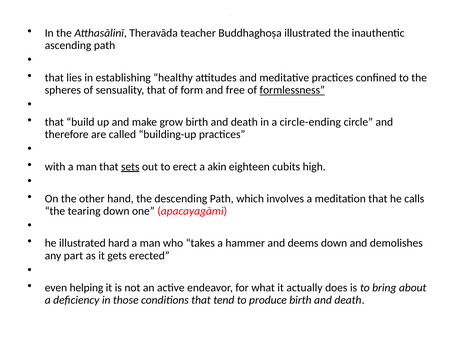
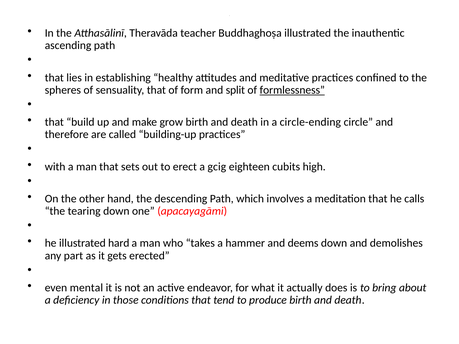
free: free -> split
sets underline: present -> none
akin: akin -> gcig
helping: helping -> mental
